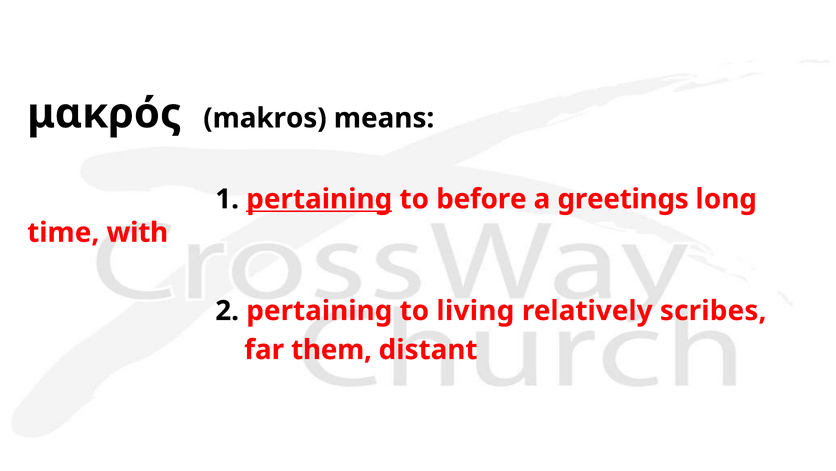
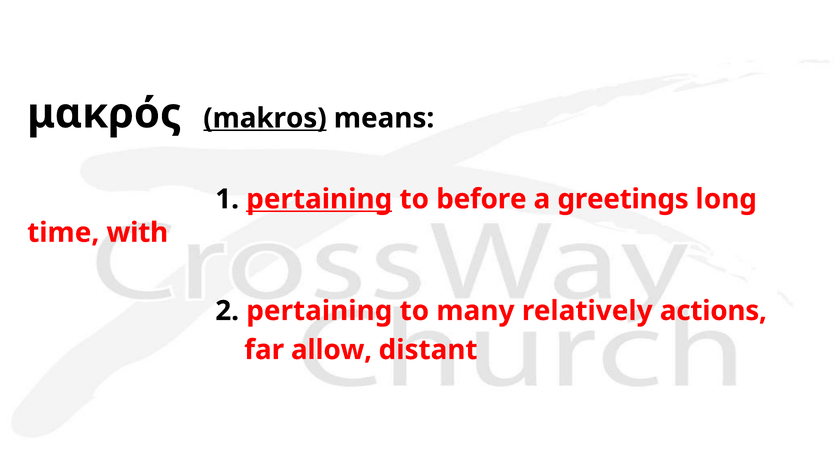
makros underline: none -> present
living: living -> many
scribes: scribes -> actions
them: them -> allow
